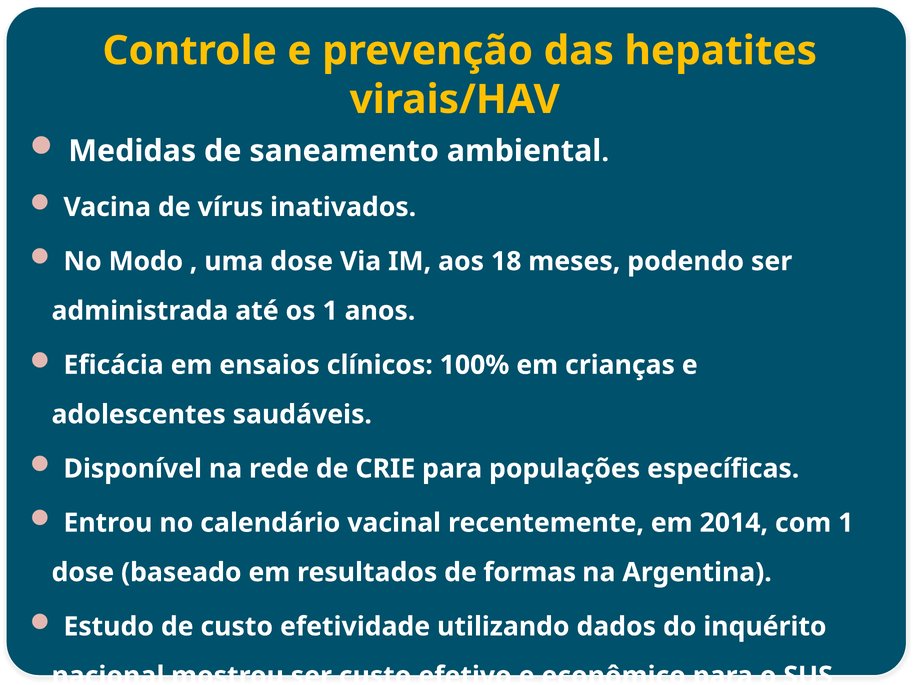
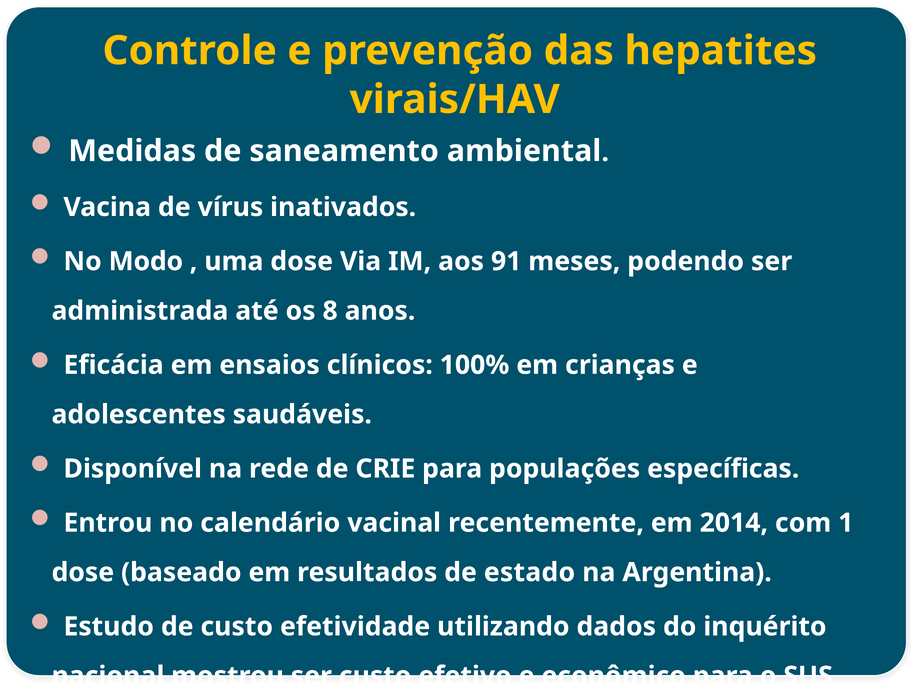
18: 18 -> 91
os 1: 1 -> 8
formas: formas -> estado
